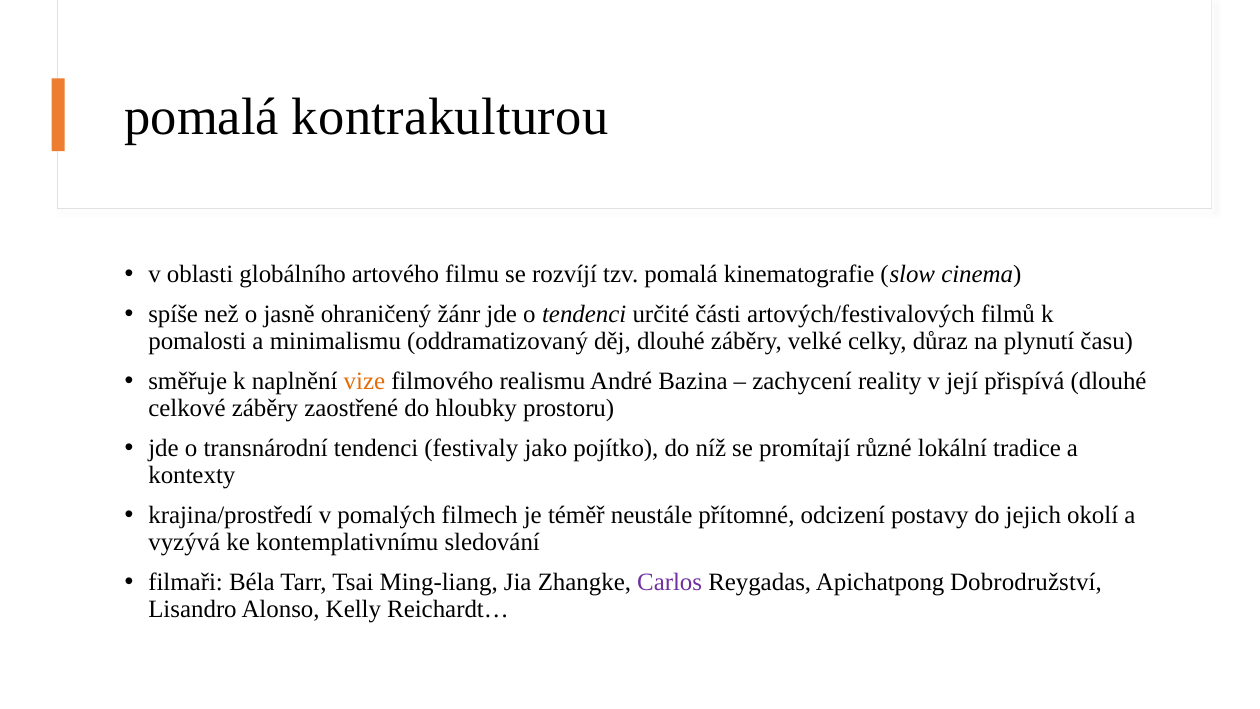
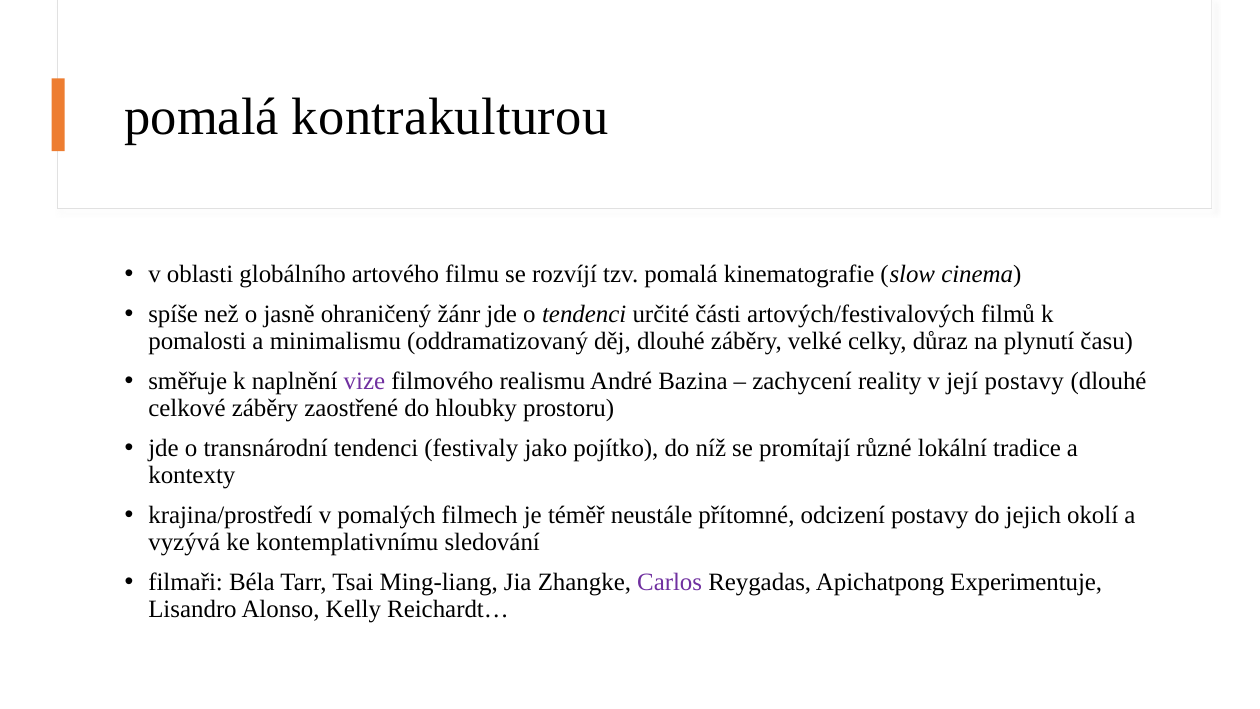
vize colour: orange -> purple
její přispívá: přispívá -> postavy
Dobrodružství: Dobrodružství -> Experimentuje
